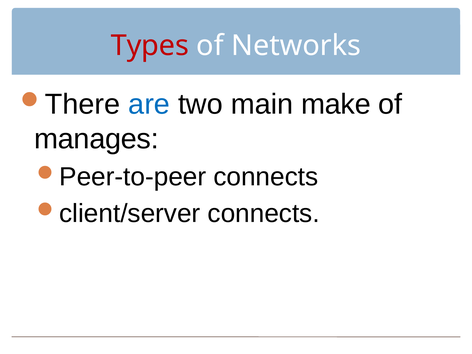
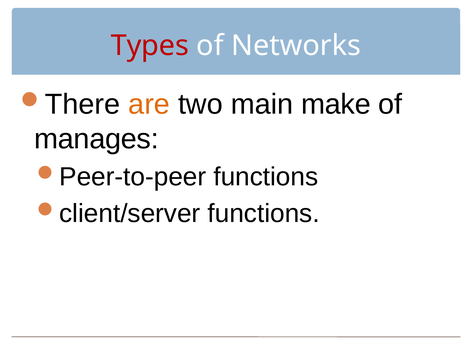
are colour: blue -> orange
connects at (266, 177): connects -> functions
connects at (264, 214): connects -> functions
